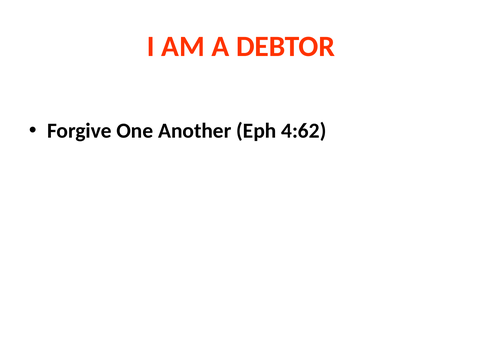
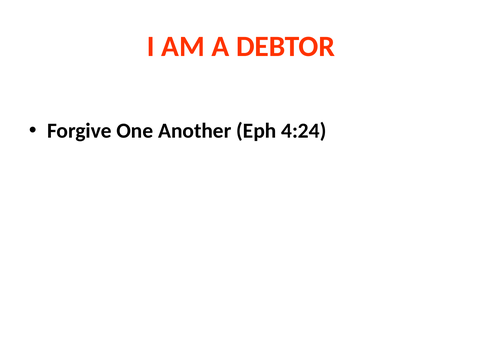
4:62: 4:62 -> 4:24
